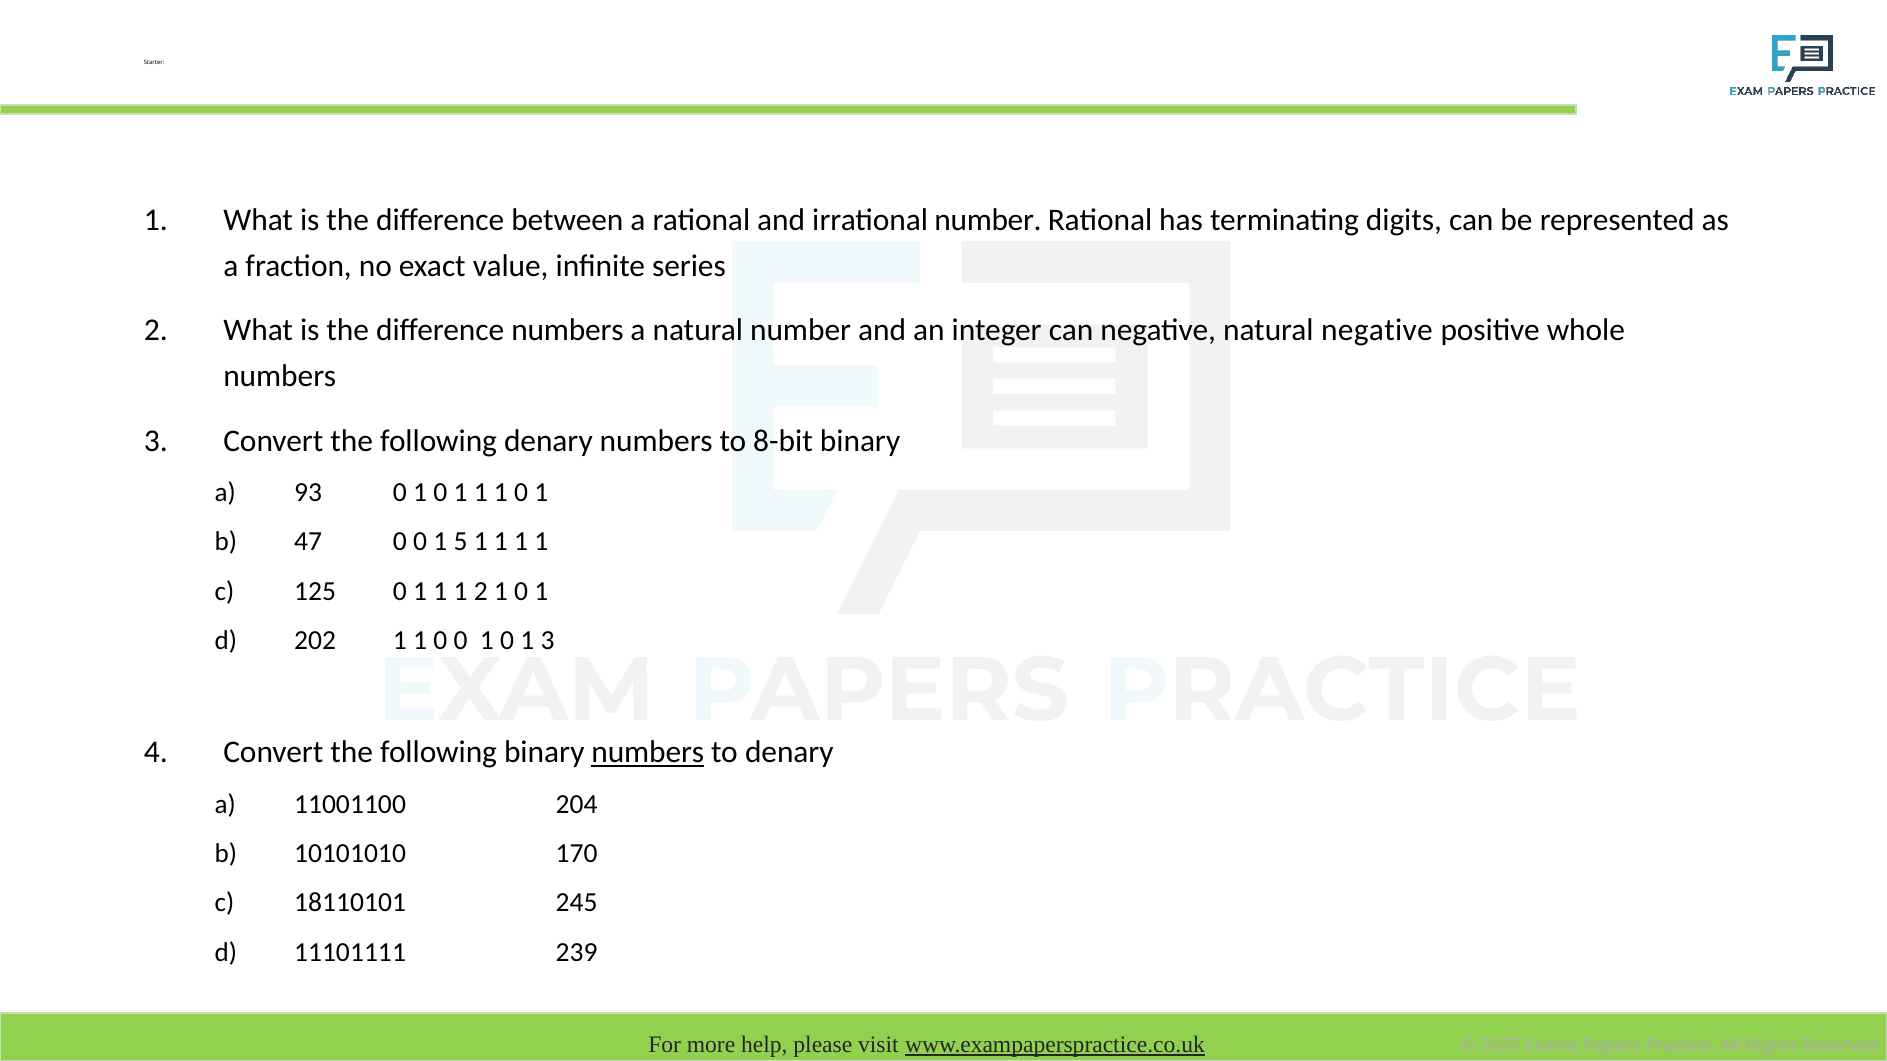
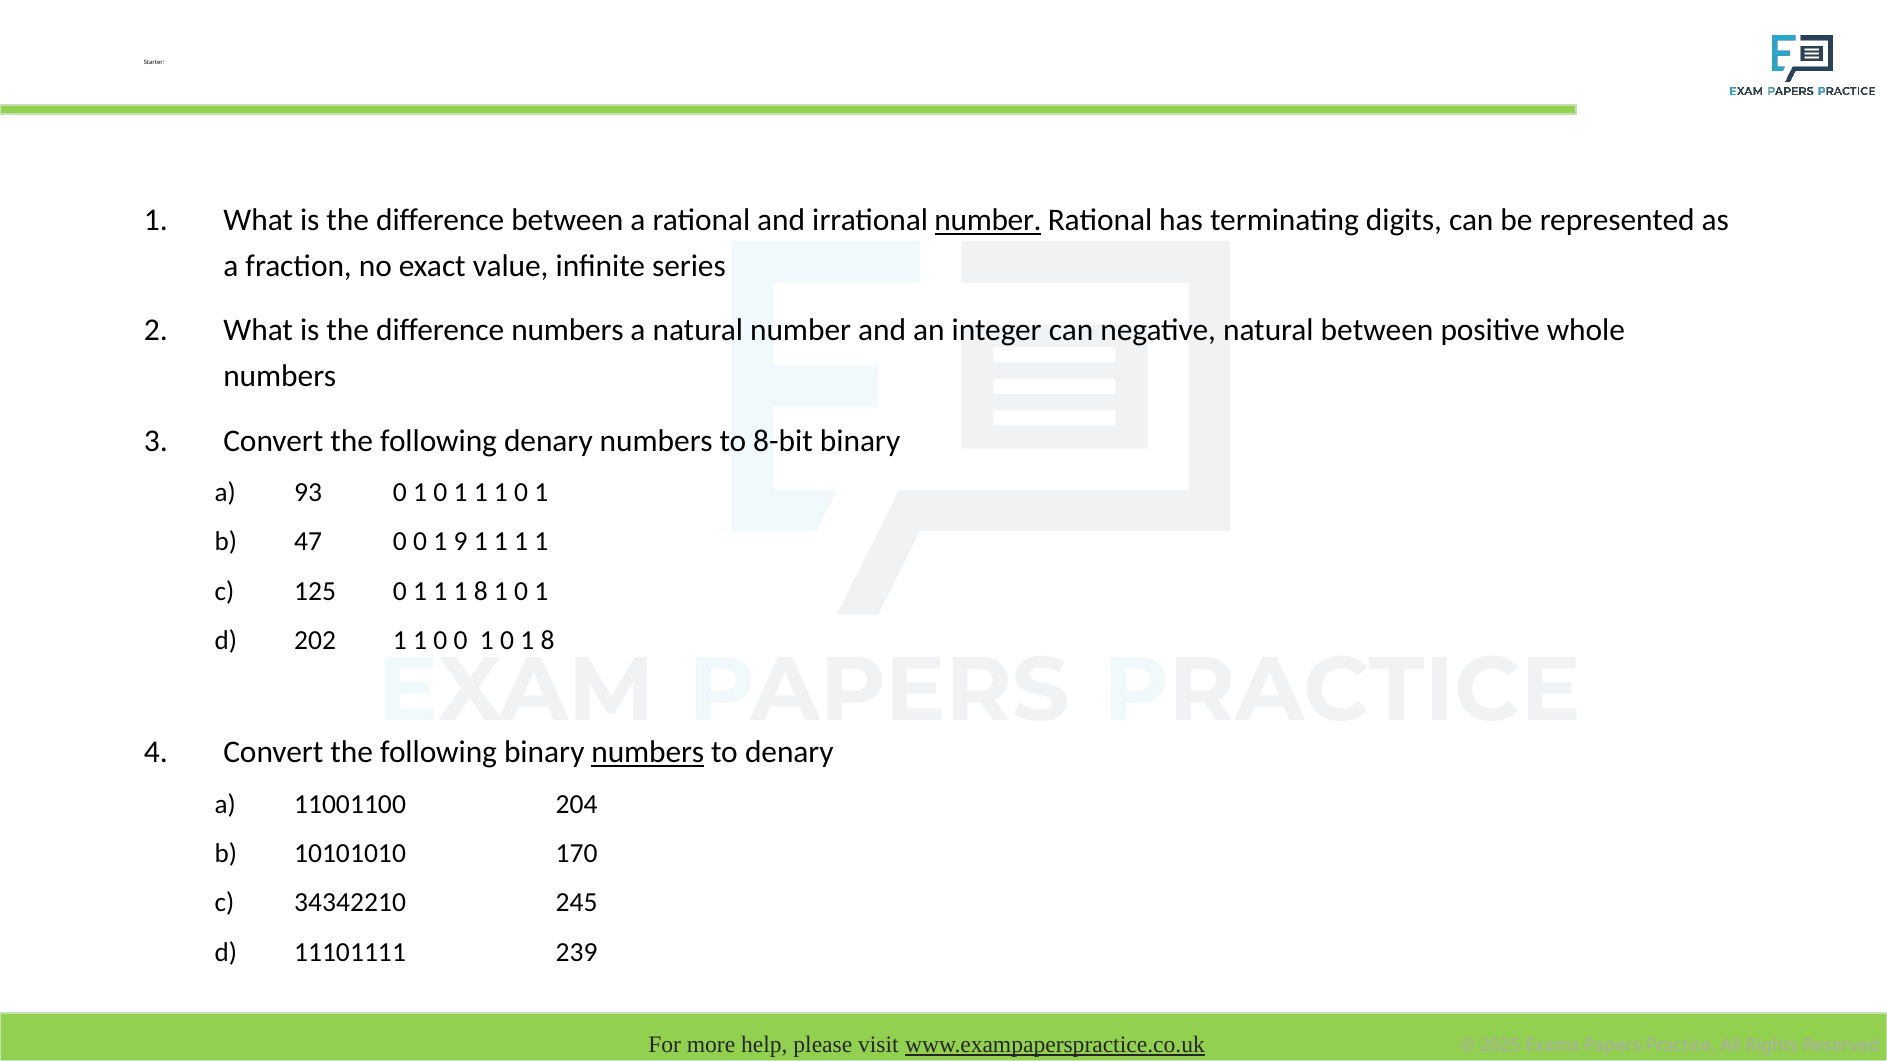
number at (988, 221) underline: none -> present
natural negative: negative -> between
5: 5 -> 9
1 1 2: 2 -> 8
0 1 3: 3 -> 8
18110101: 18110101 -> 34342210
